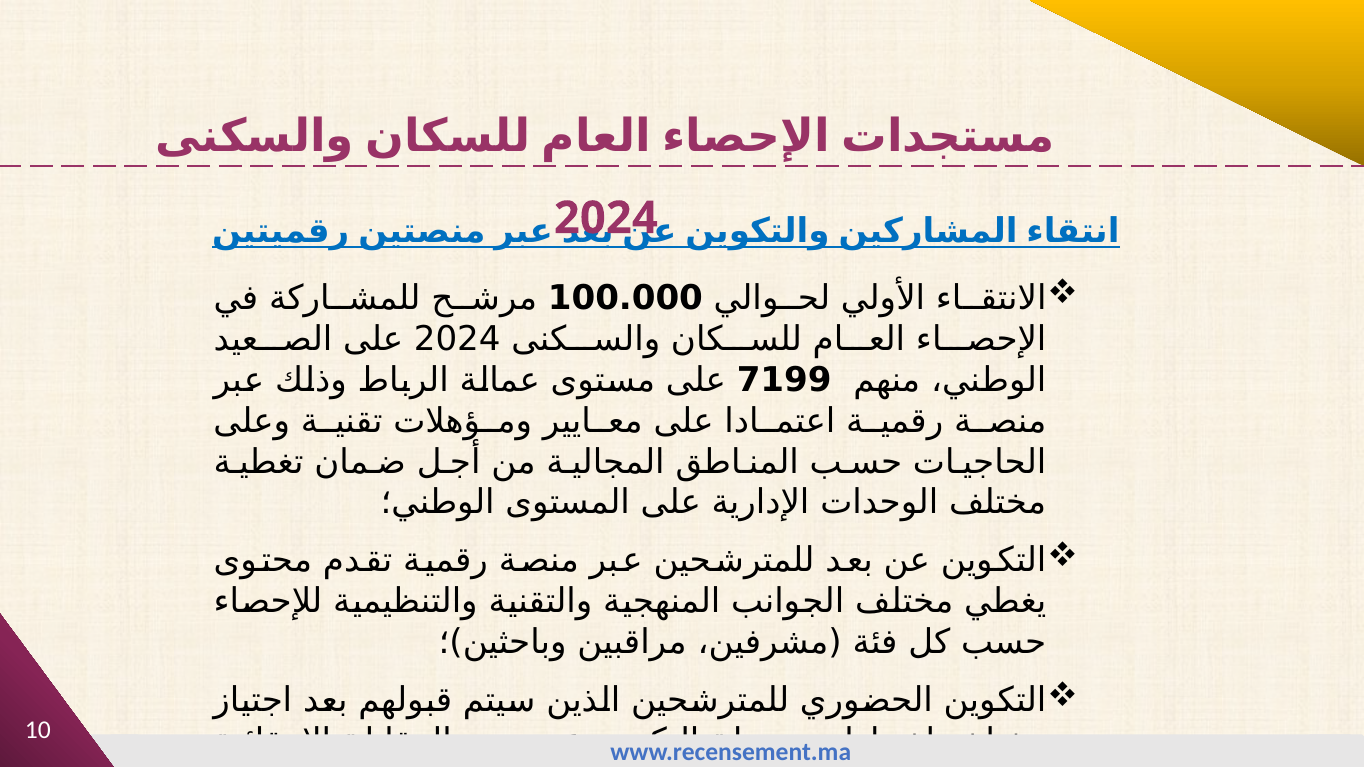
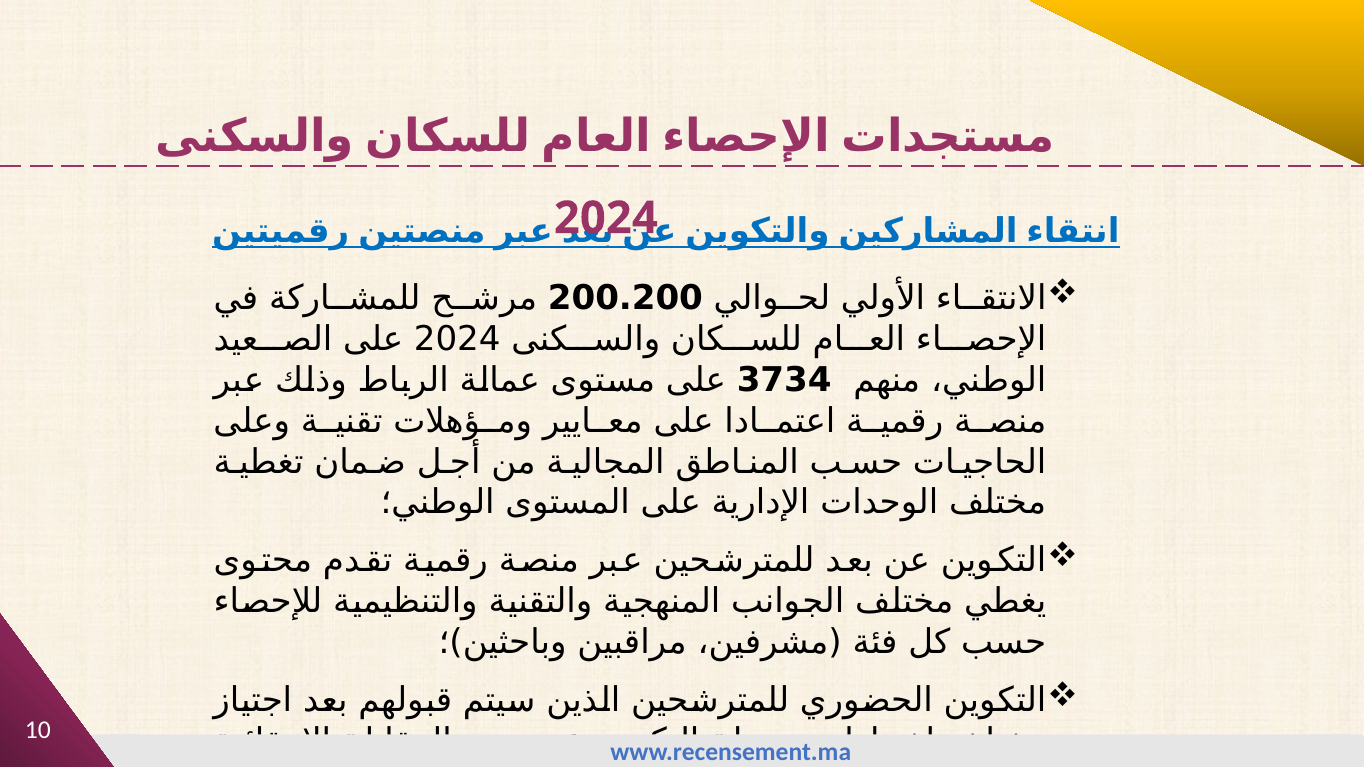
100.000: 100.000 -> 200.200
7199: 7199 -> 3734
